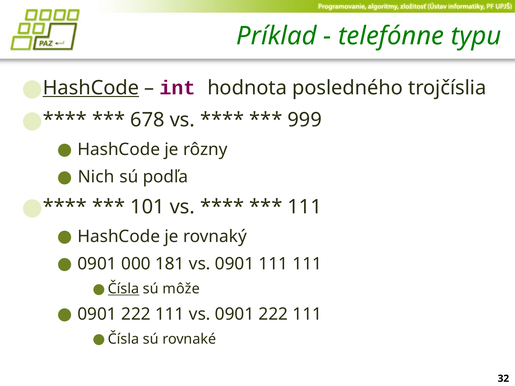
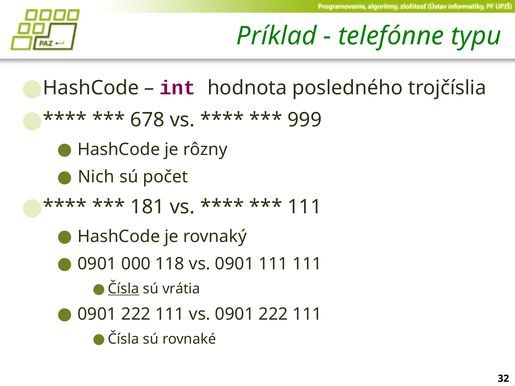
HashCode at (91, 88) underline: present -> none
podľa: podľa -> počet
101: 101 -> 181
181: 181 -> 118
môže: môže -> vrátia
